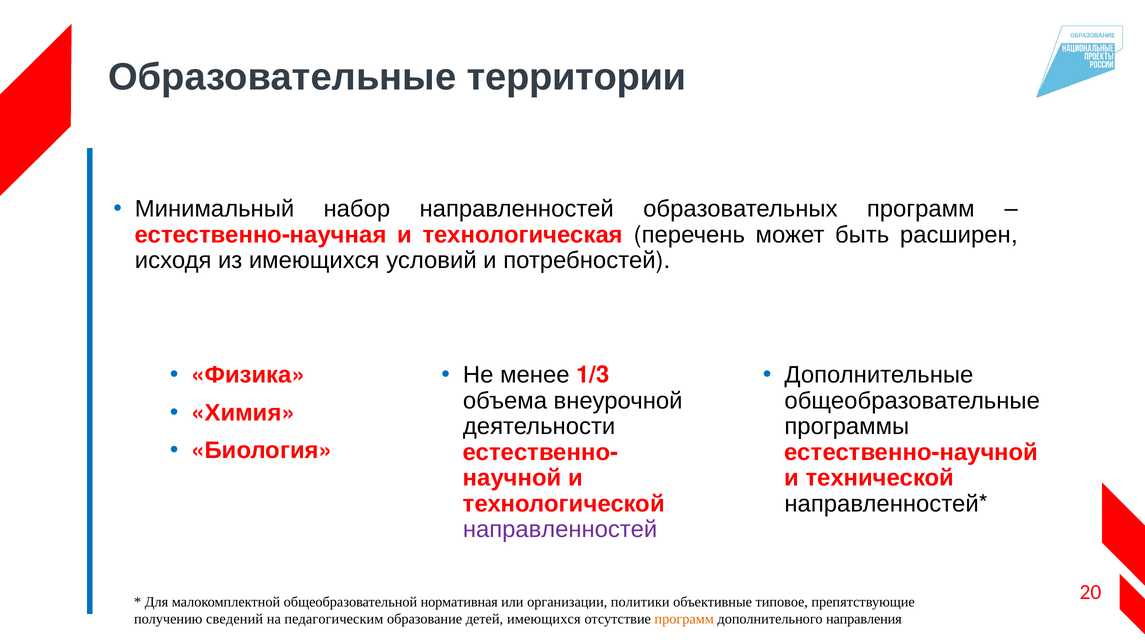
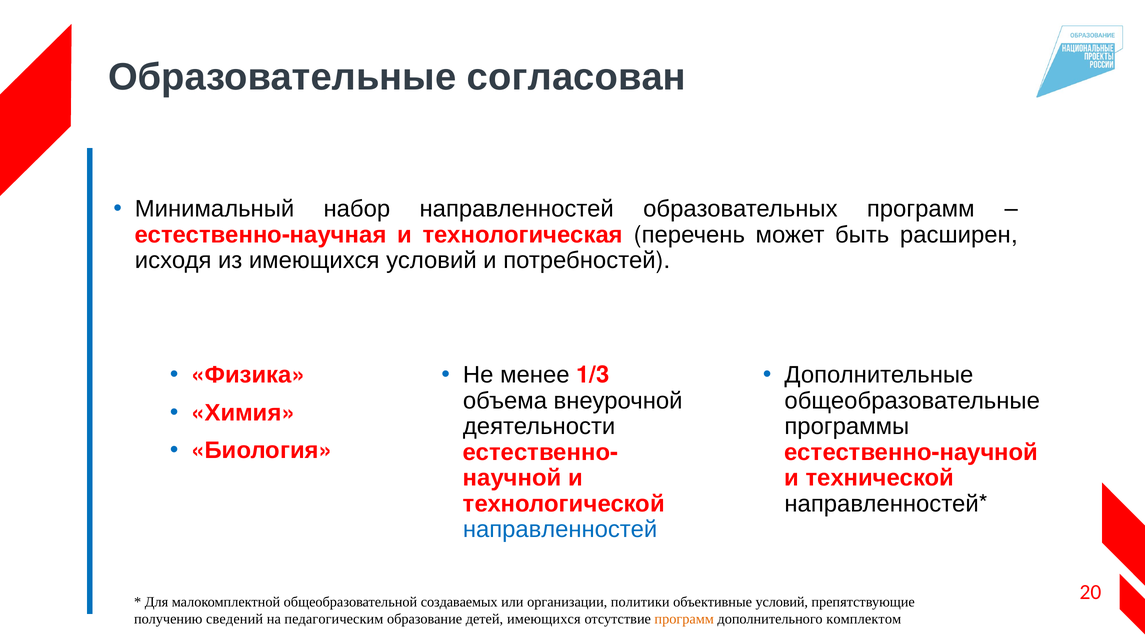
территории: территории -> согласован
направленностей at (560, 530) colour: purple -> blue
нормативная: нормативная -> создаваемых
объективные типовое: типовое -> условий
направления: направления -> комплектом
